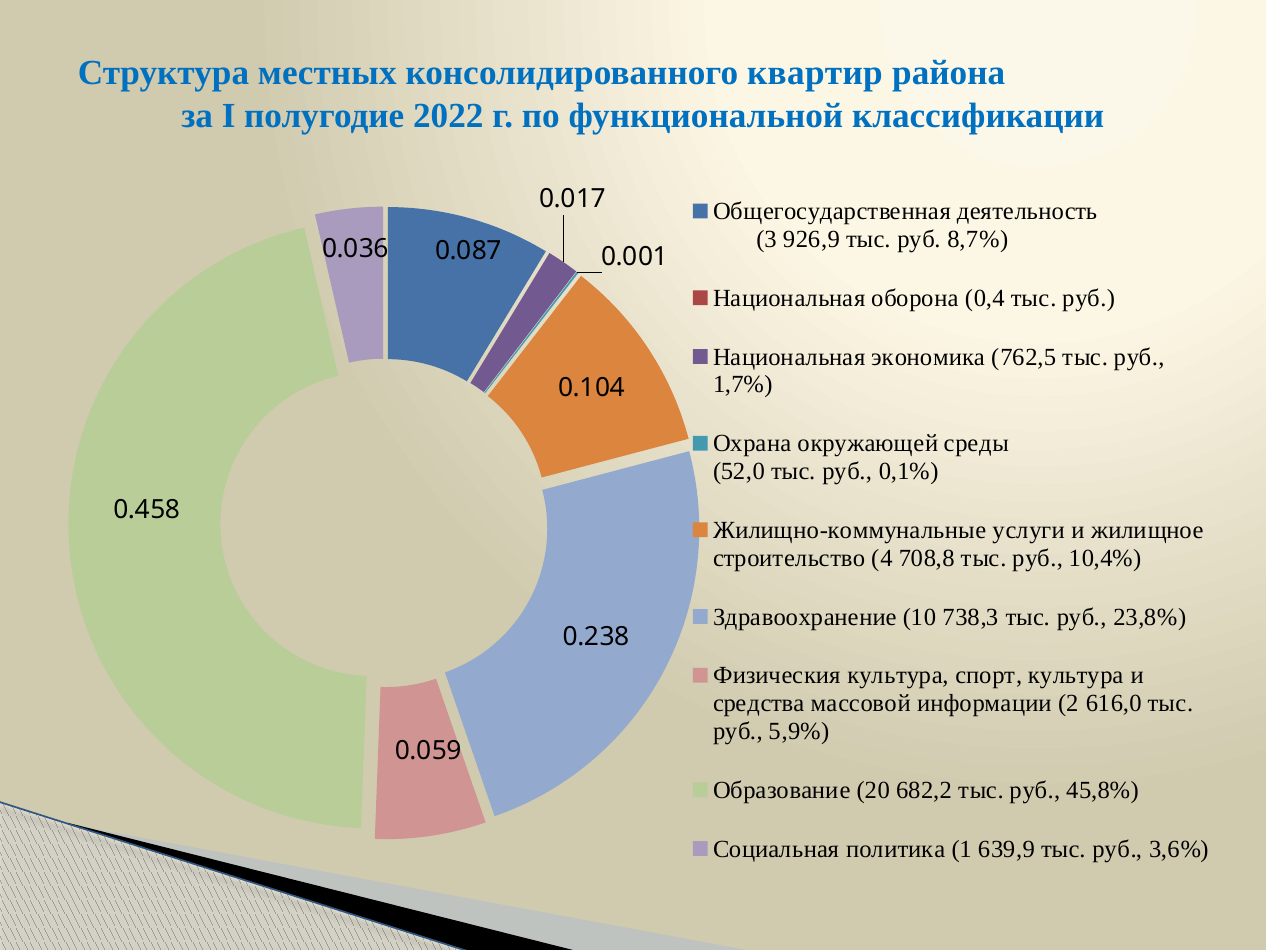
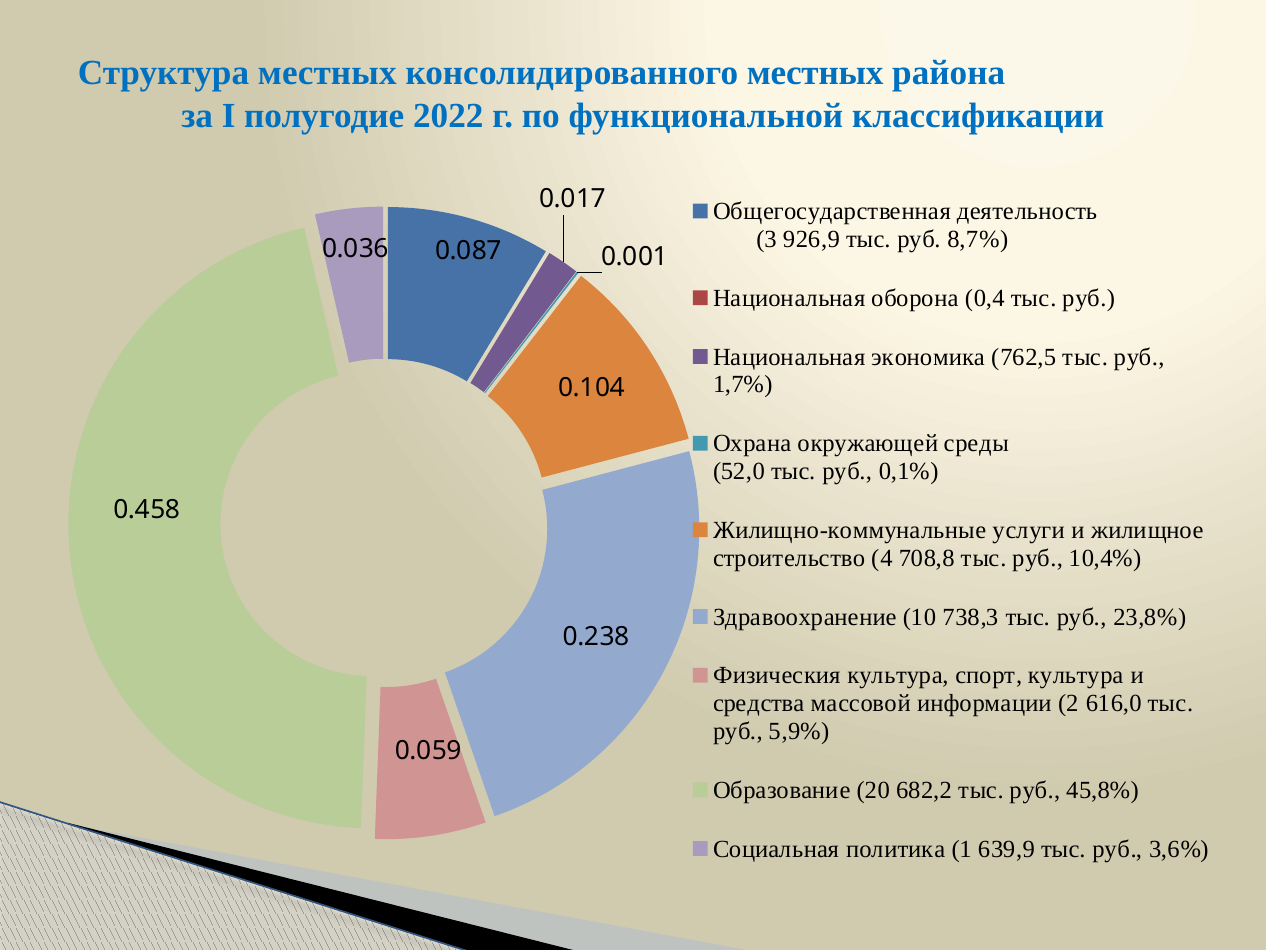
консолидированного квартир: квартир -> местных
